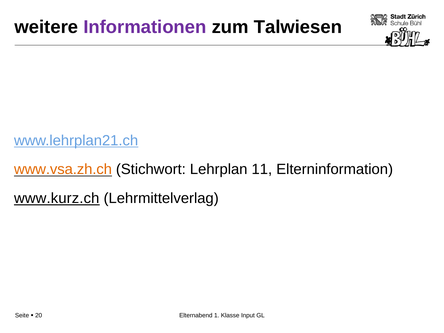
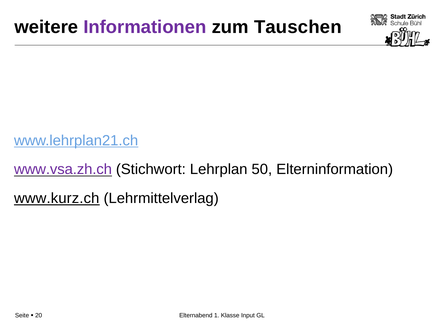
Talwiesen: Talwiesen -> Tauschen
www.vsa.zh.ch colour: orange -> purple
11: 11 -> 50
